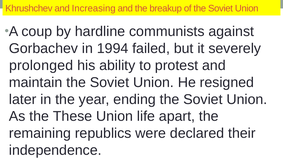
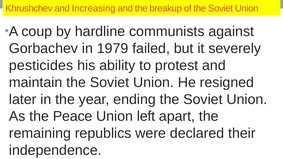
1994: 1994 -> 1979
prolonged: prolonged -> pesticides
These: These -> Peace
life: life -> left
